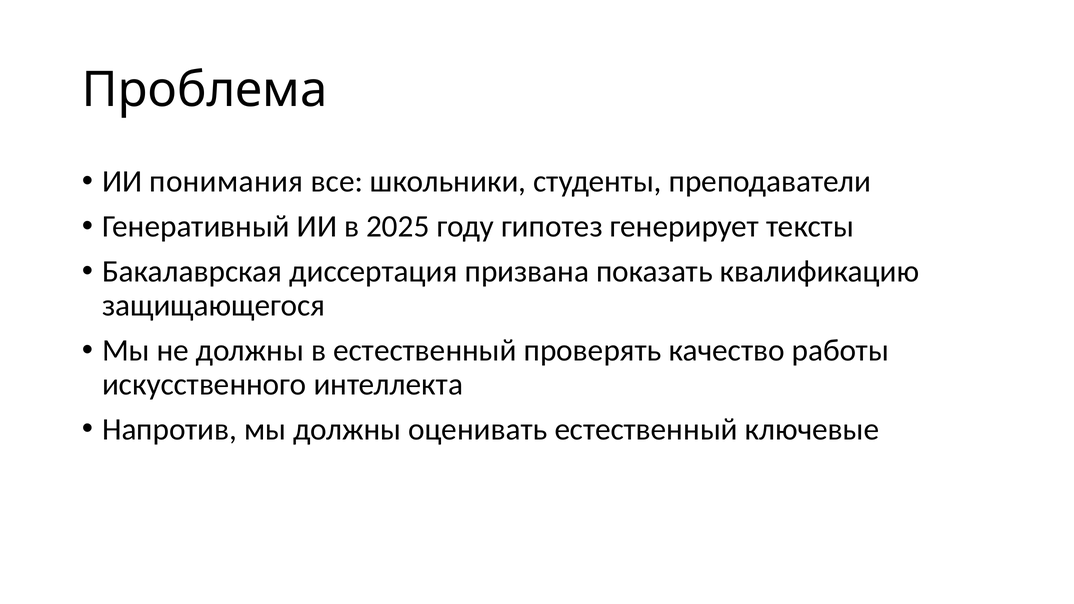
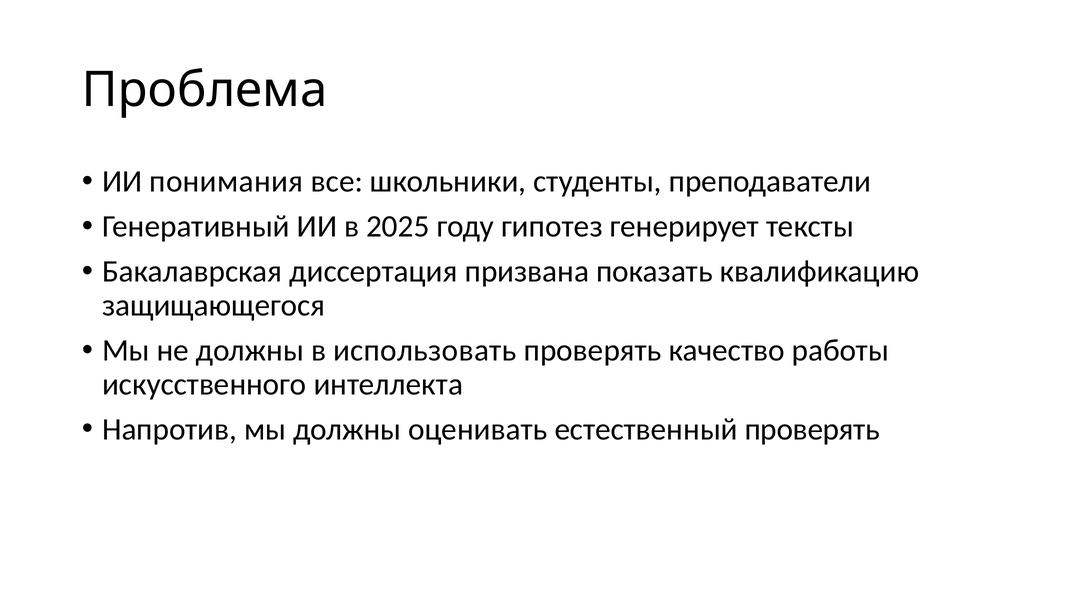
в естественный: естественный -> использовать
естественный ключевые: ключевые -> проверять
